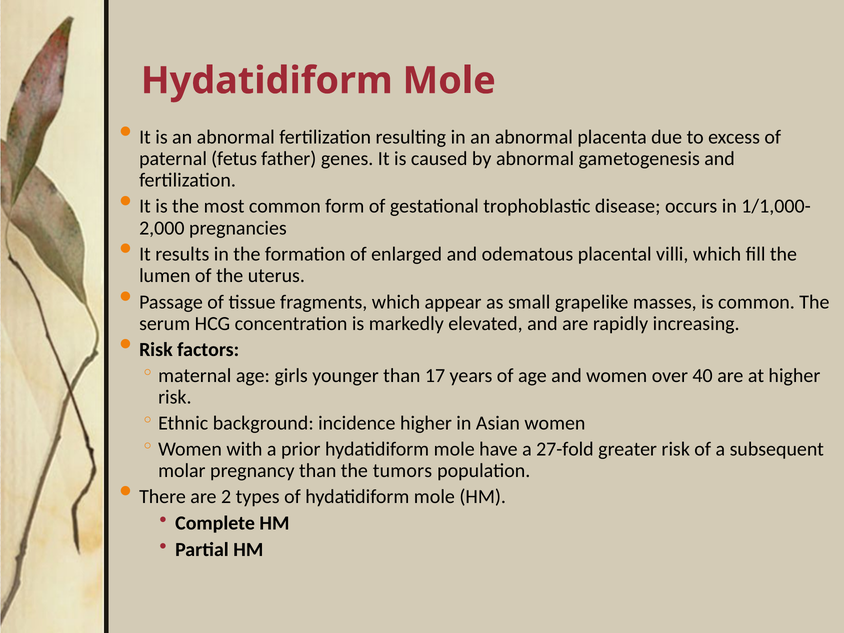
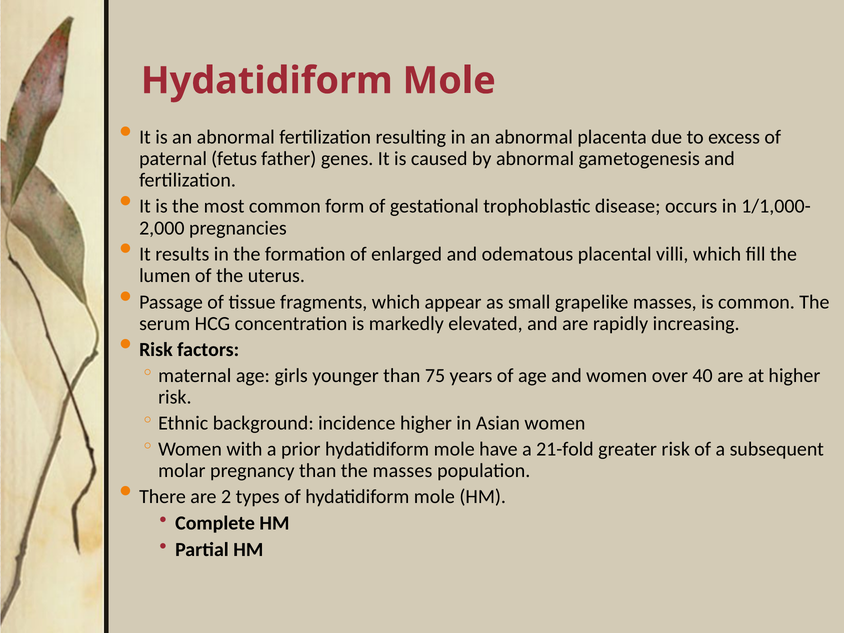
17: 17 -> 75
27-fold: 27-fold -> 21-fold
the tumors: tumors -> masses
